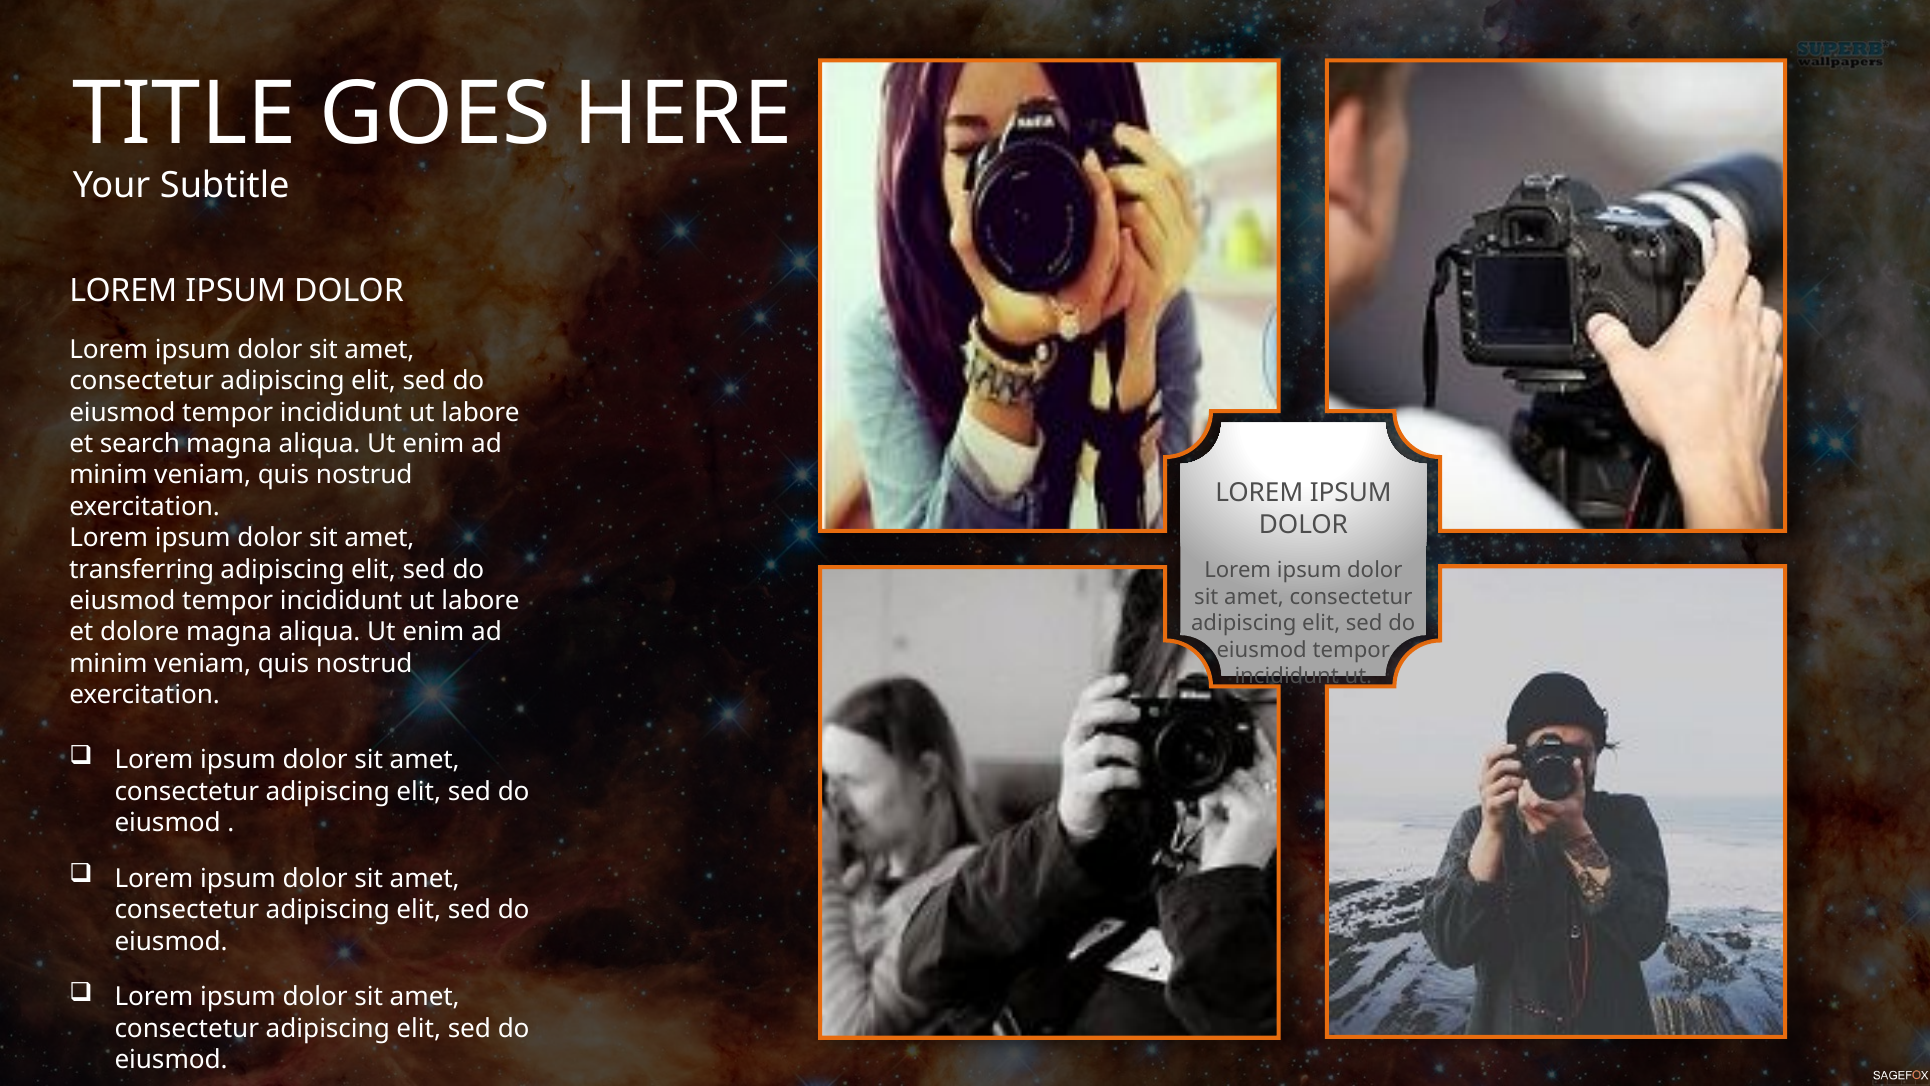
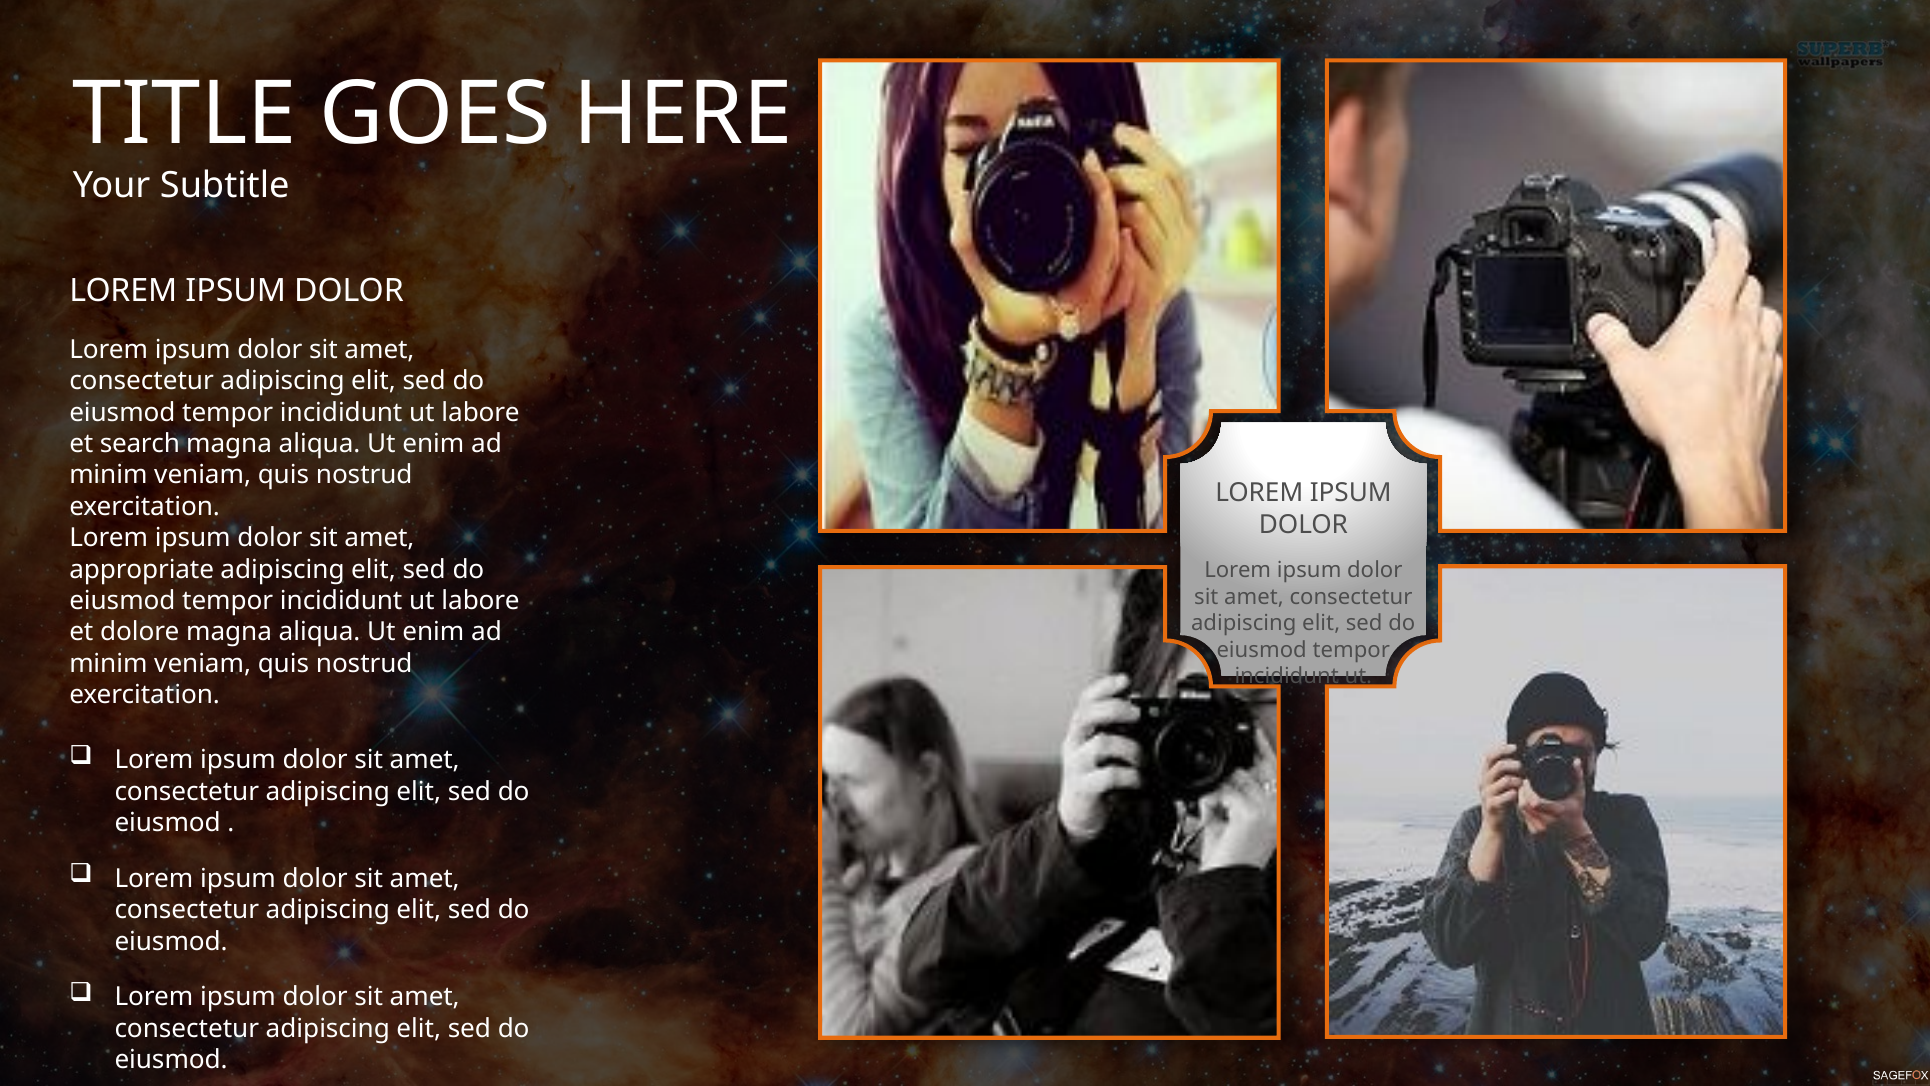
transferring: transferring -> appropriate
